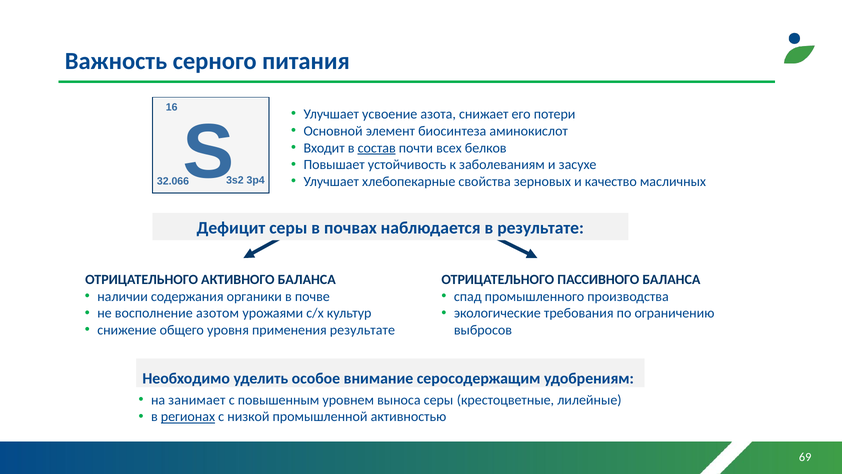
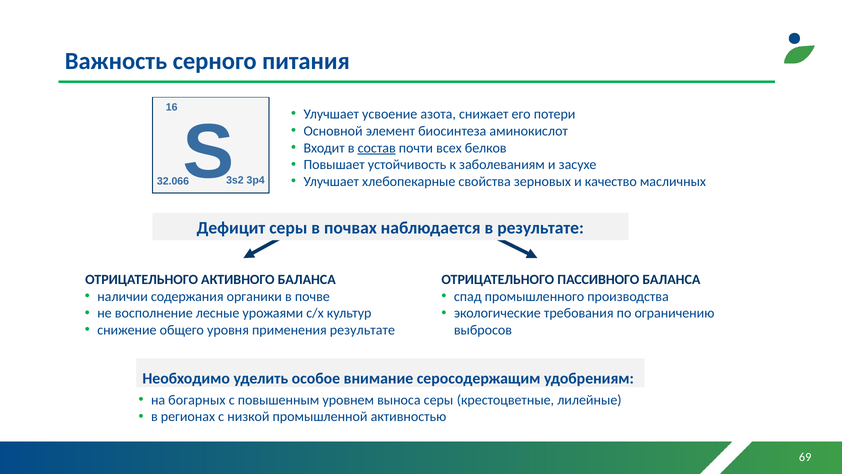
азотом: азотом -> лесные
занимает: занимает -> богарных
регионах underline: present -> none
